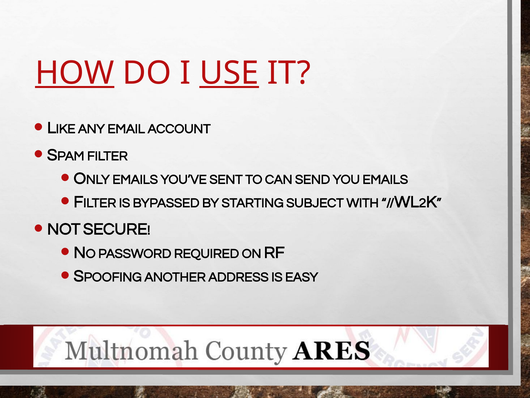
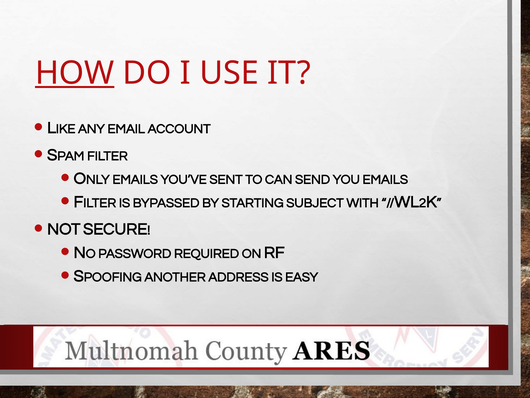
USE underline: present -> none
